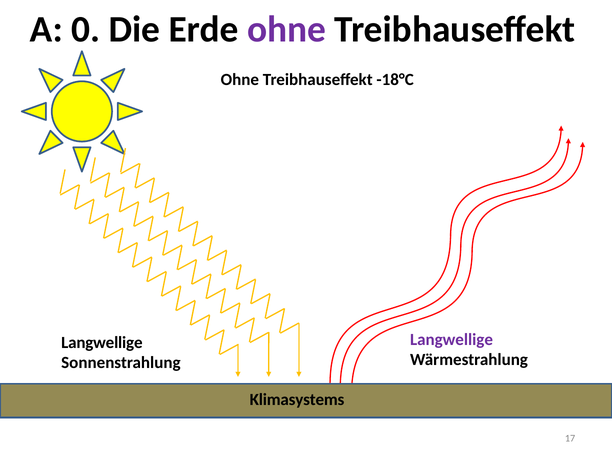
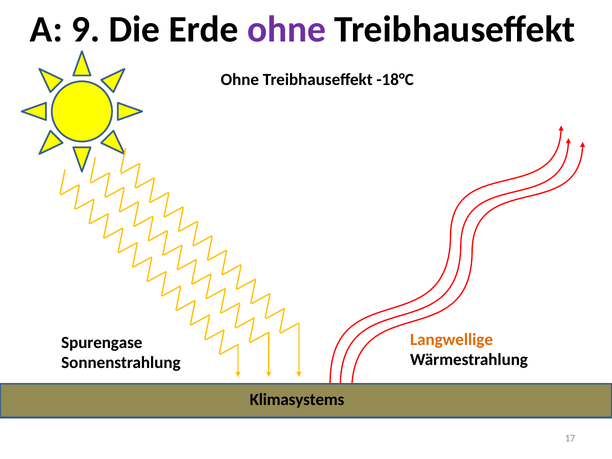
0: 0 -> 9
Langwellige at (451, 339) colour: purple -> orange
Langwellige at (102, 342): Langwellige -> Spurengase
